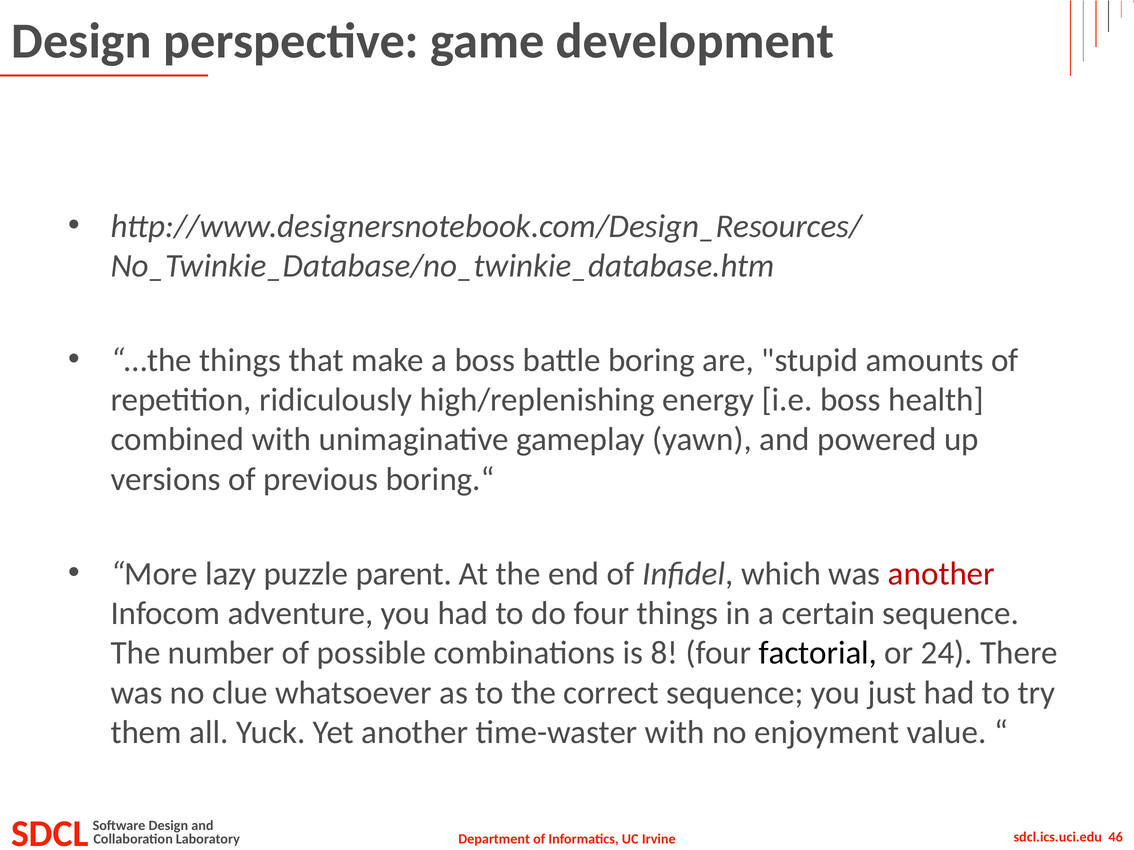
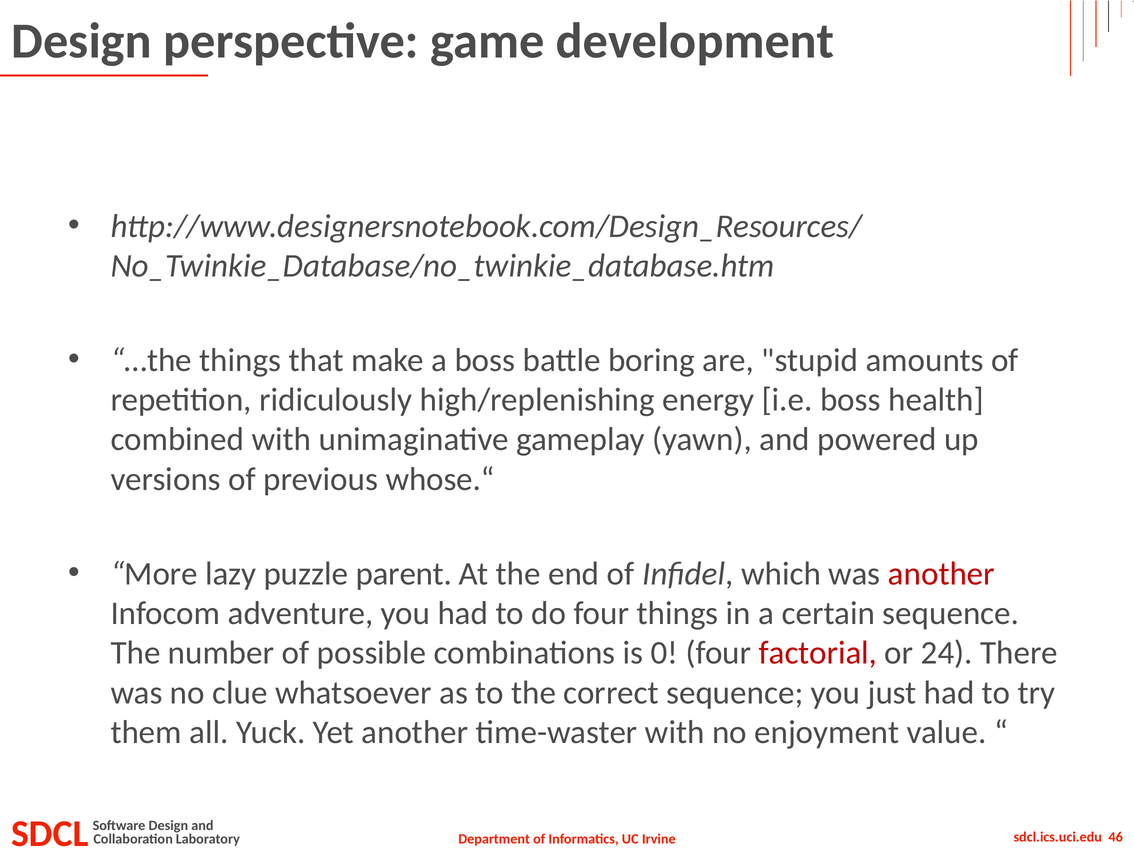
boring.“: boring.“ -> whose.“
8: 8 -> 0
factorial colour: black -> red
